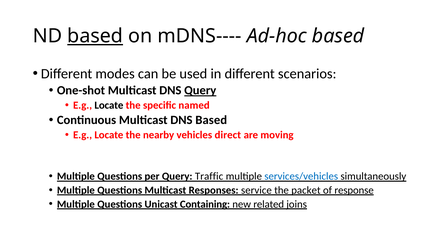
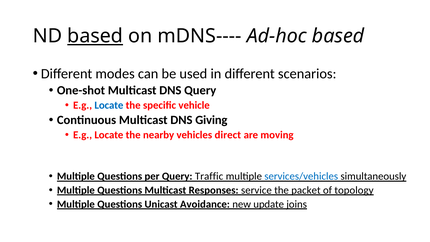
Query at (200, 90) underline: present -> none
Locate at (109, 105) colour: black -> blue
named: named -> vehicle
DNS Based: Based -> Giving
response: response -> topology
Containing: Containing -> Avoidance
related: related -> update
